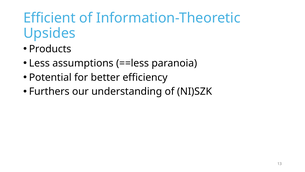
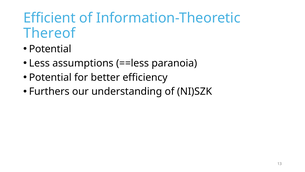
Upsides: Upsides -> Thereof
Products at (50, 49): Products -> Potential
